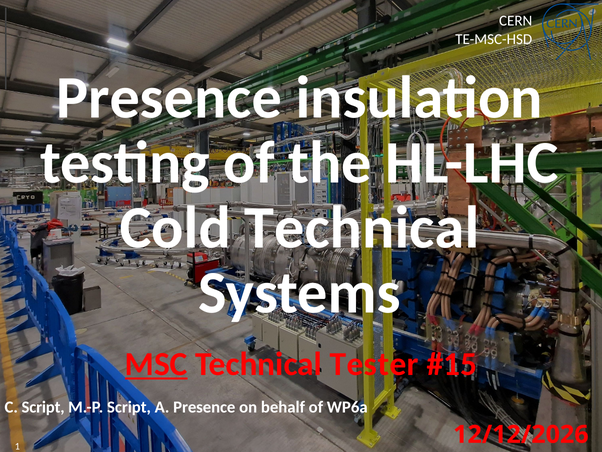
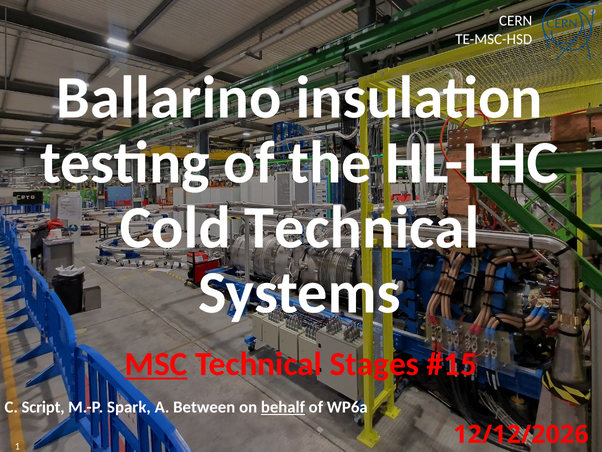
Presence at (169, 98): Presence -> Ballarino
Tester: Tester -> Stages
M.-P Script: Script -> Spark
A Presence: Presence -> Between
behalf underline: none -> present
